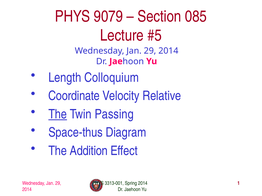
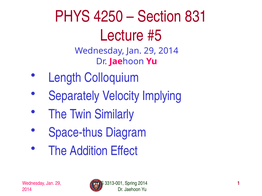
9079: 9079 -> 4250
085: 085 -> 831
Coordinate: Coordinate -> Separately
Relative: Relative -> Implying
The at (58, 114) underline: present -> none
Passing: Passing -> Similarly
